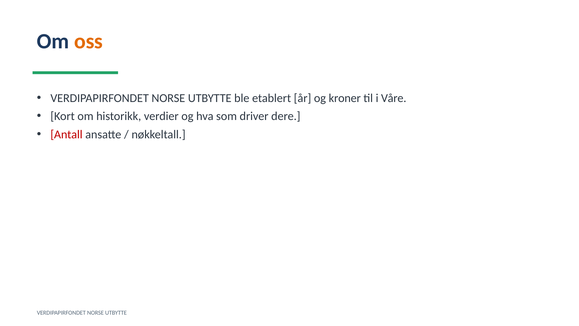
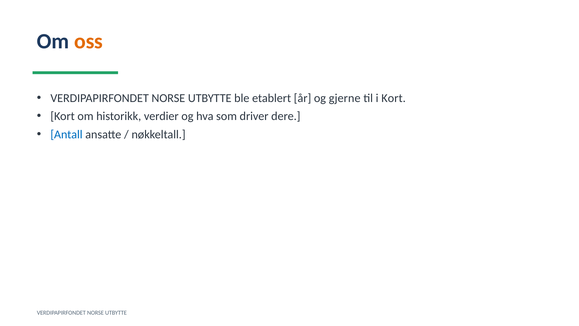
kroner: kroner -> gjerne
i Våre: Våre -> Kort
Antall colour: red -> blue
